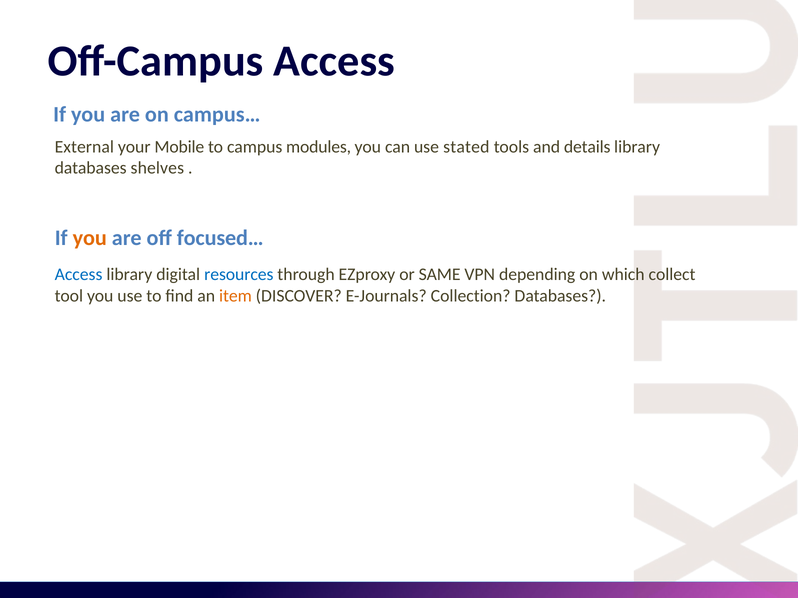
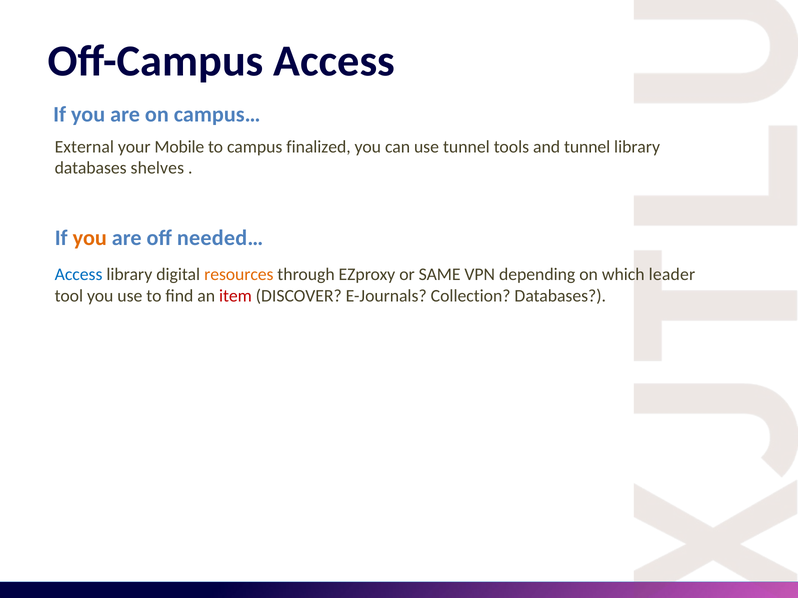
modules: modules -> finalized
use stated: stated -> tunnel
and details: details -> tunnel
focused…: focused… -> needed…
resources colour: blue -> orange
collect: collect -> leader
item colour: orange -> red
